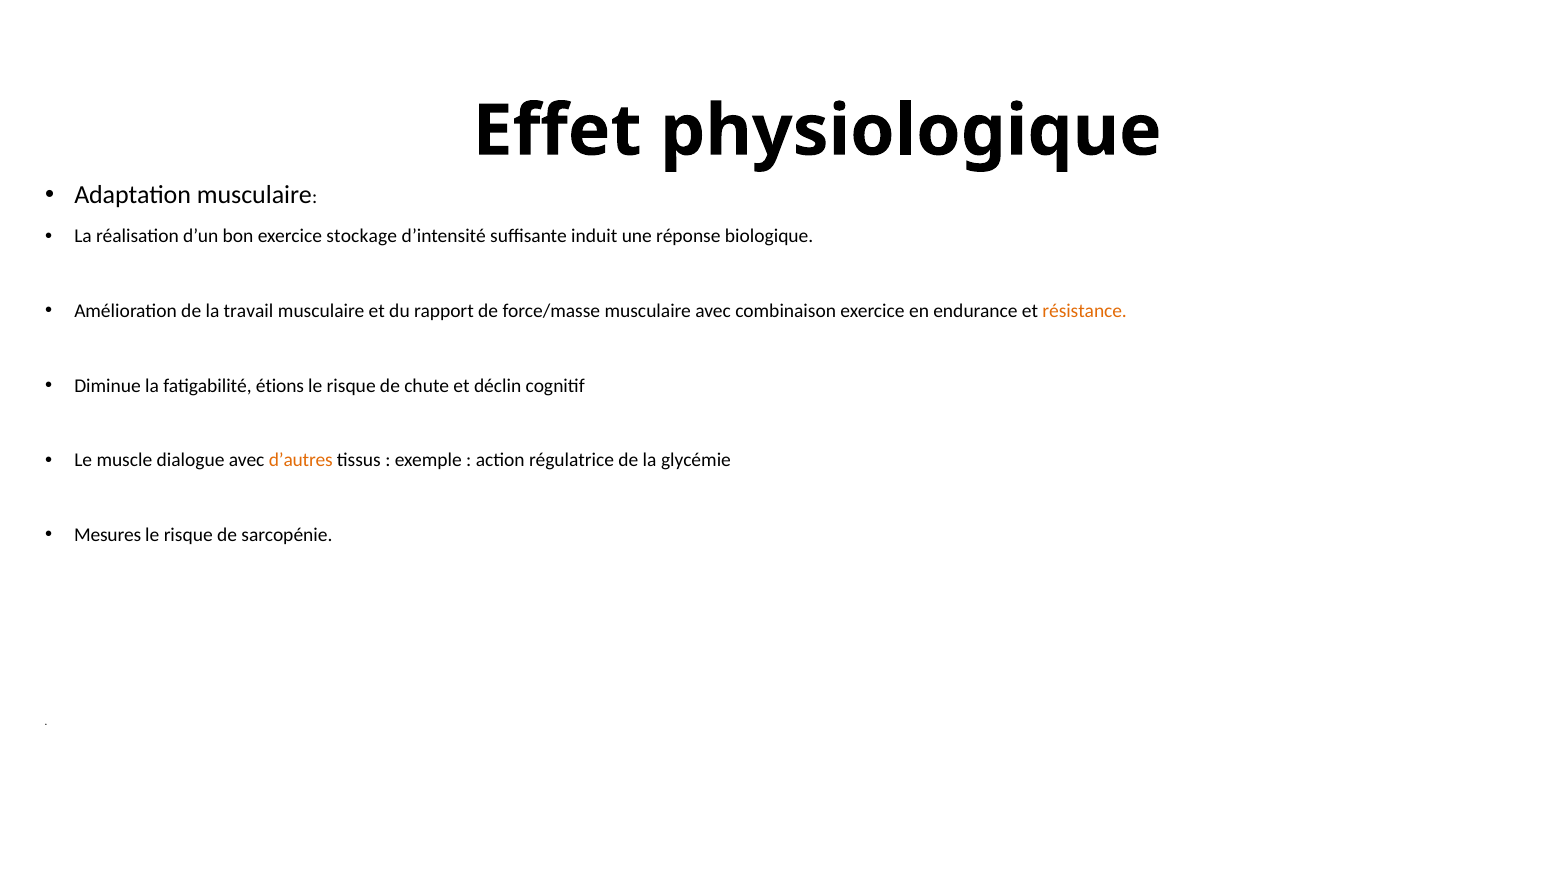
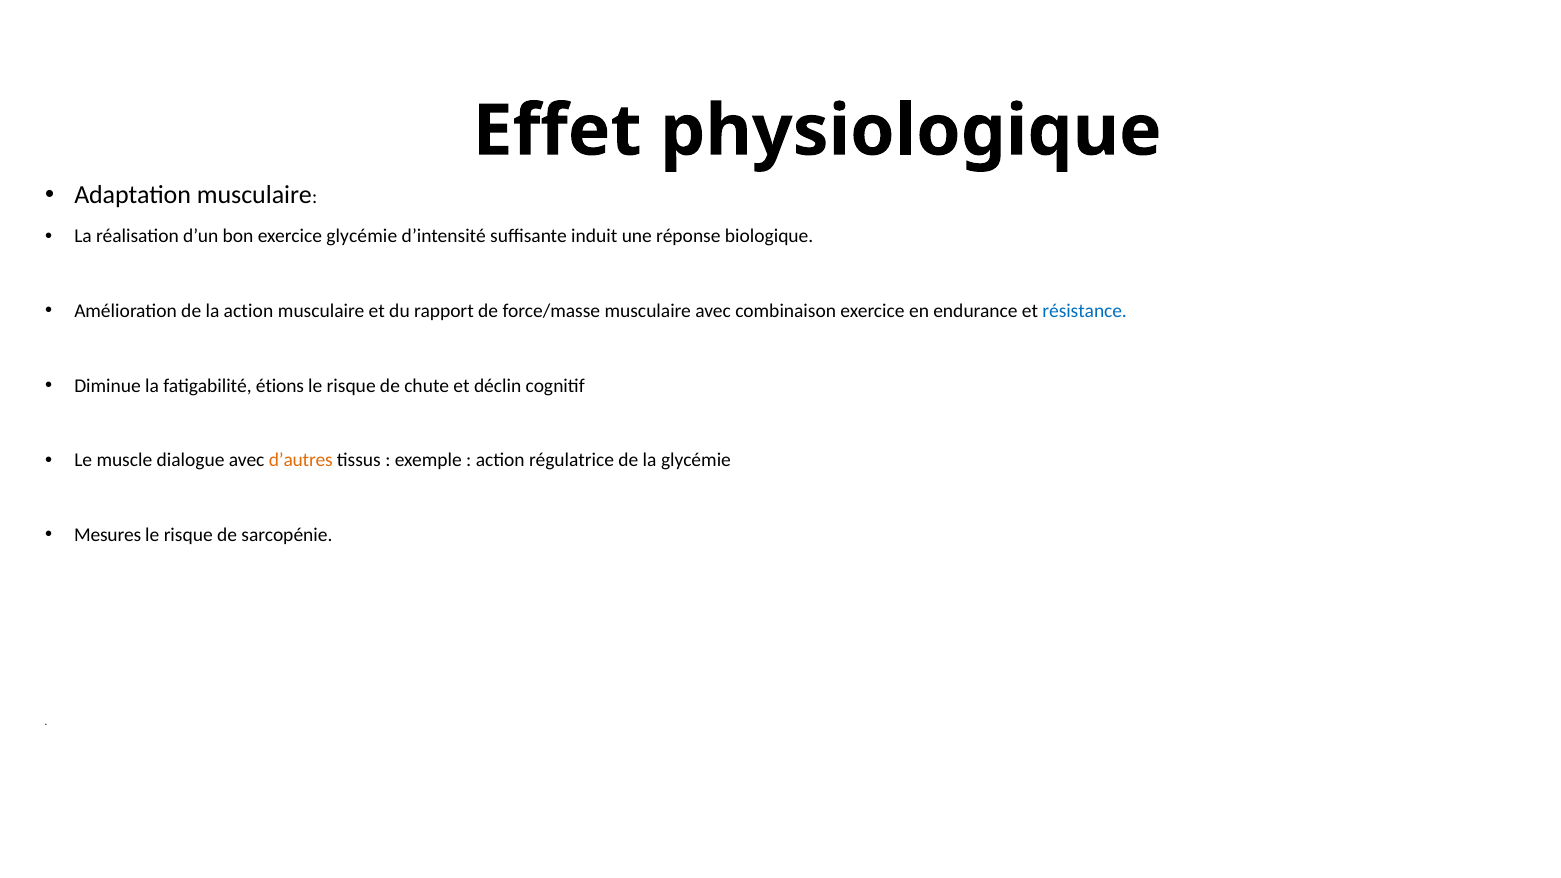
exercice stockage: stockage -> glycémie
la travail: travail -> action
résistance colour: orange -> blue
